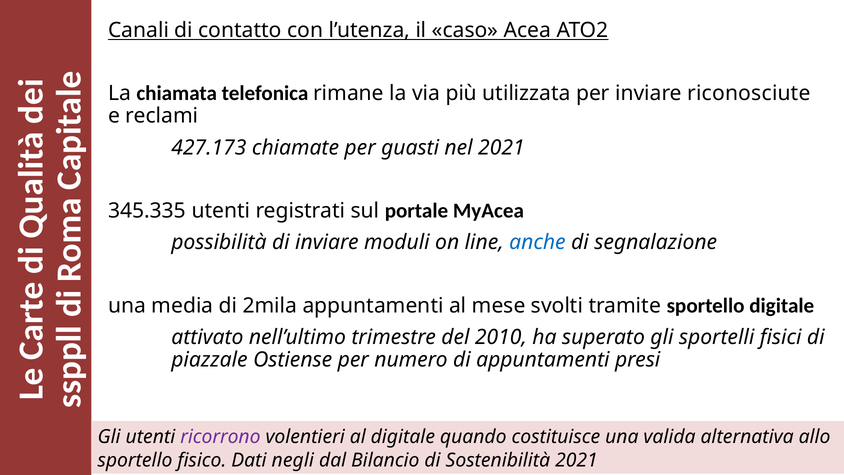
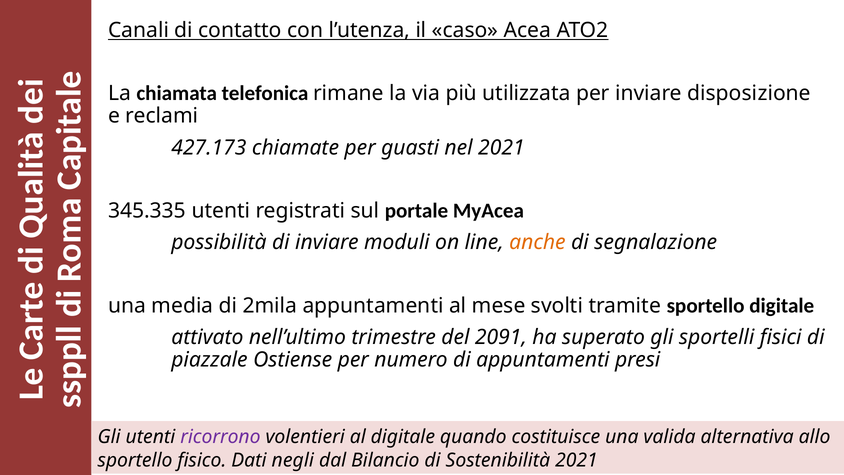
riconosciute: riconosciute -> disposizione
anche colour: blue -> orange
2010: 2010 -> 2091
